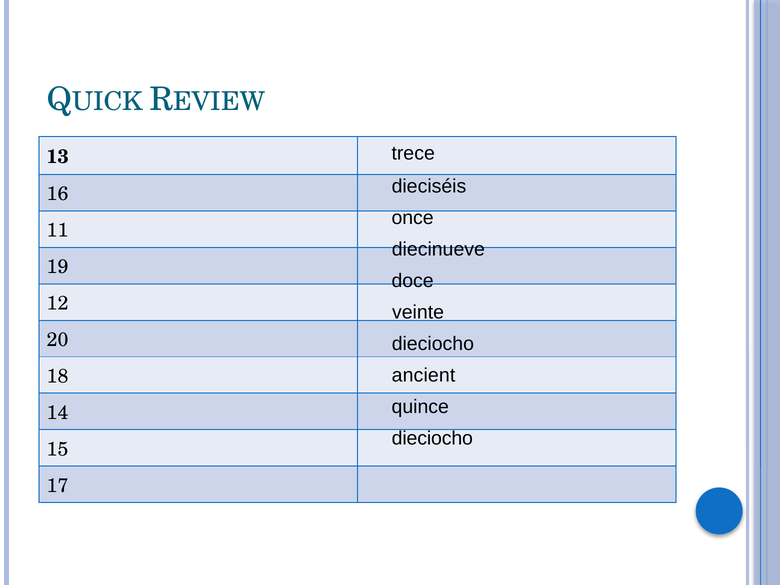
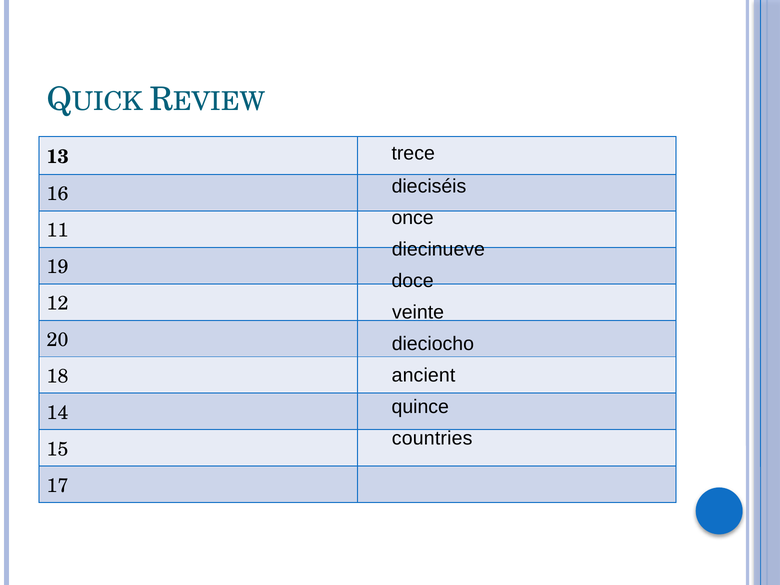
dieciocho at (432, 438): dieciocho -> countries
